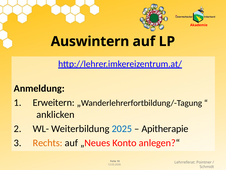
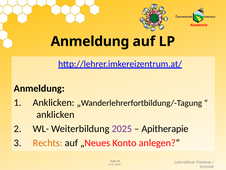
Auswintern at (90, 41): Auswintern -> Anmeldung
1 Erweitern: Erweitern -> Anklicken
2025 colour: blue -> purple
